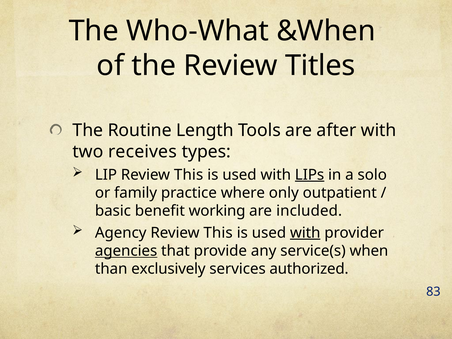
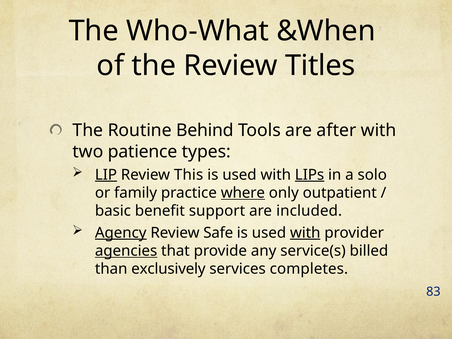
Length: Length -> Behind
receives: receives -> patience
LIP underline: none -> present
where underline: none -> present
working: working -> support
Agency underline: none -> present
This at (218, 233): This -> Safe
when: when -> billed
authorized: authorized -> completes
